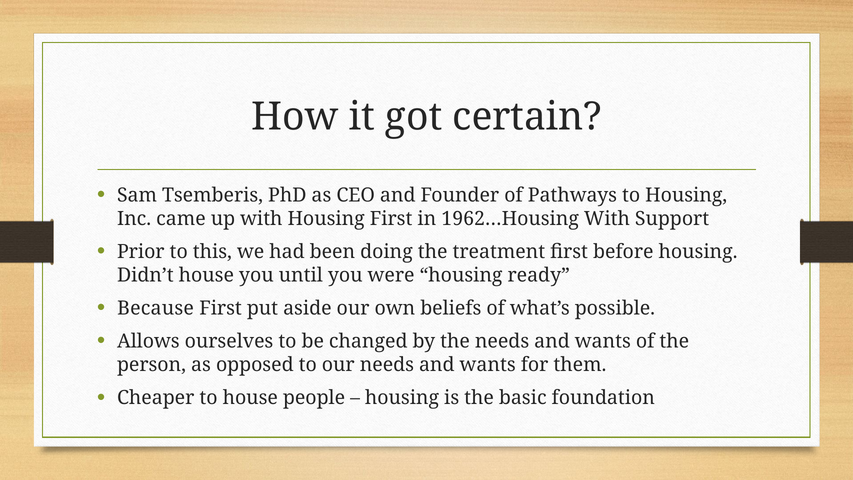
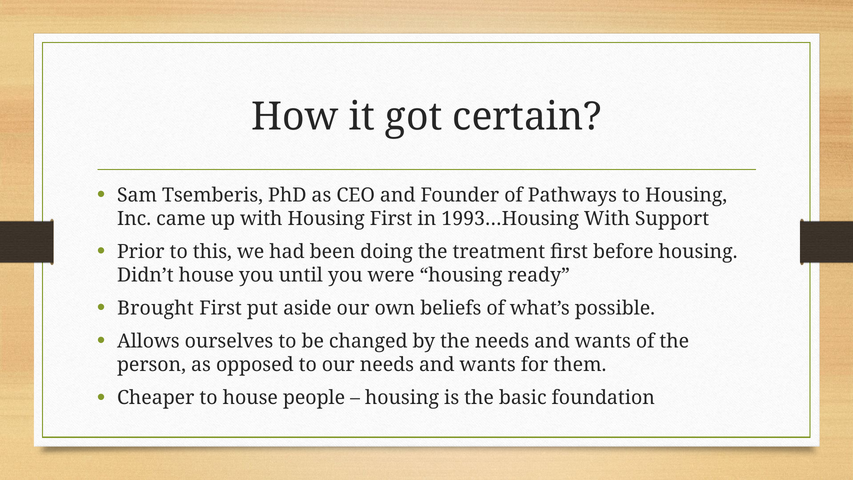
1962…Housing: 1962…Housing -> 1993…Housing
Because: Because -> Brought
